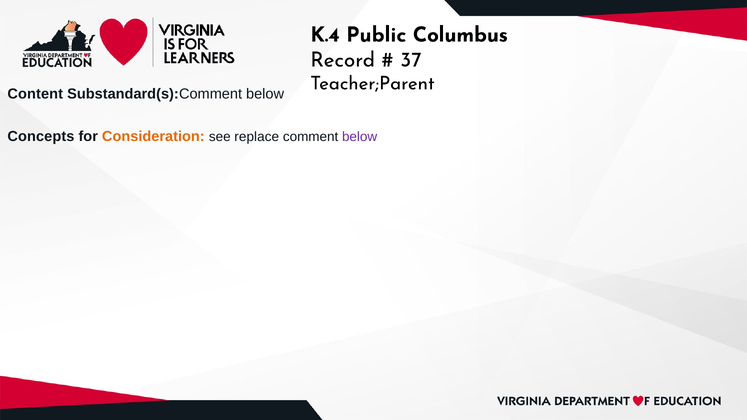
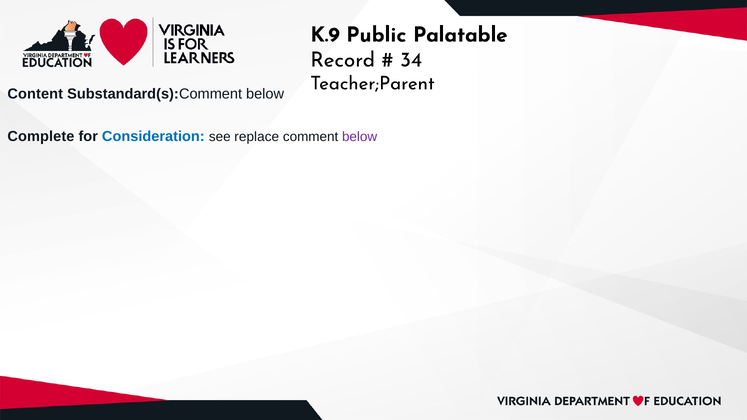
K.4: K.4 -> K.9
Columbus: Columbus -> Palatable
37: 37 -> 34
Concepts: Concepts -> Complete
Consideration colour: orange -> blue
